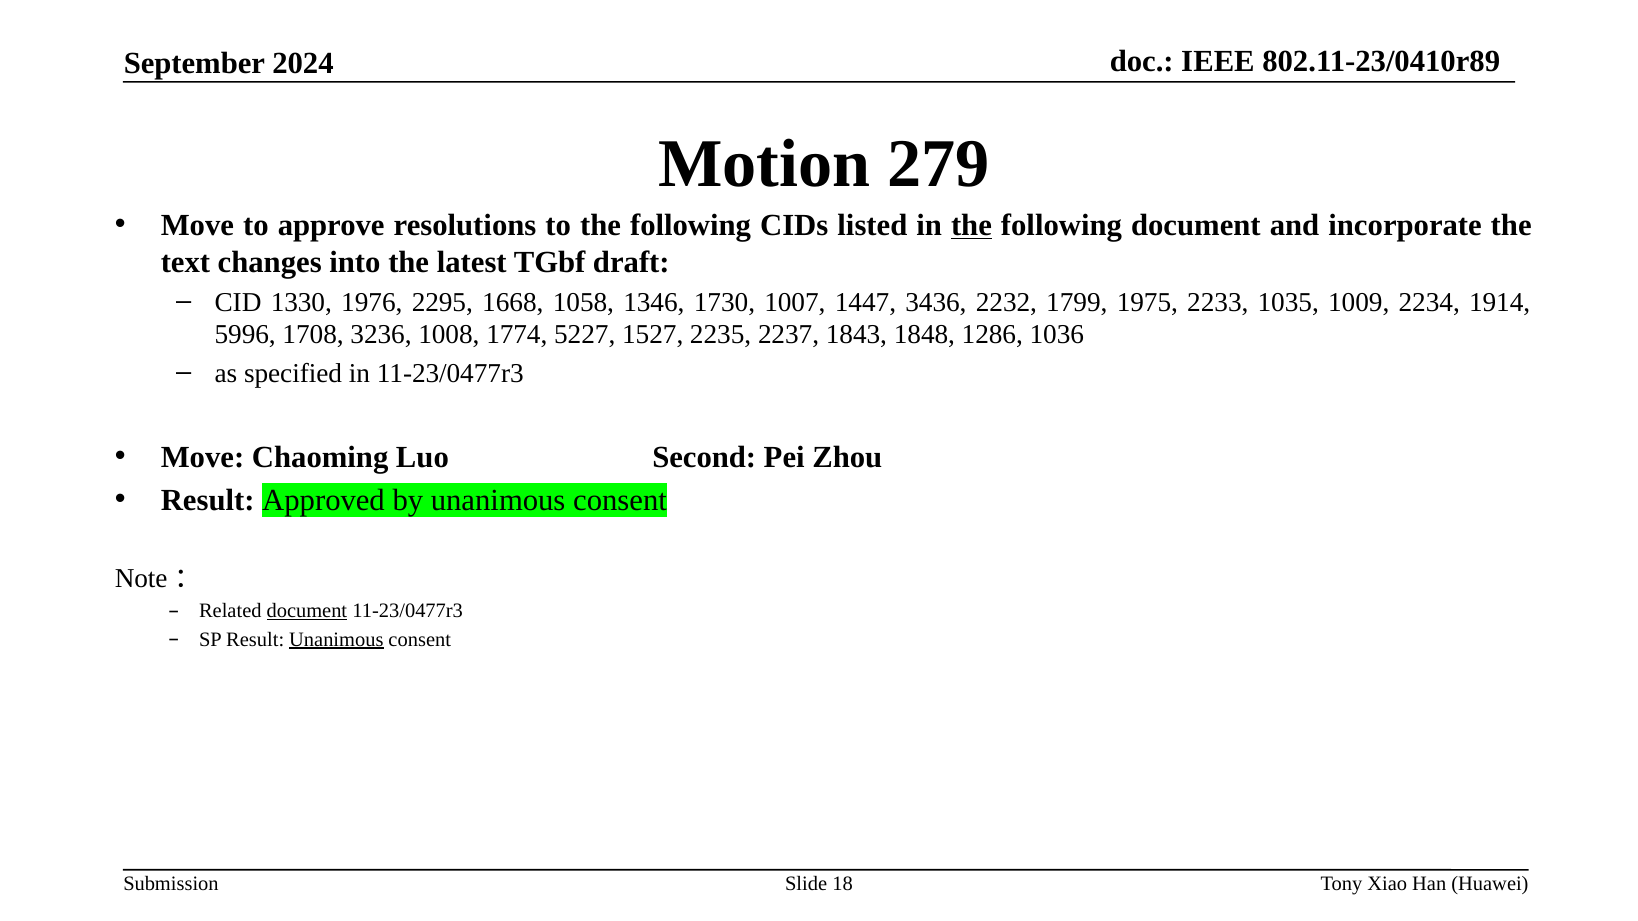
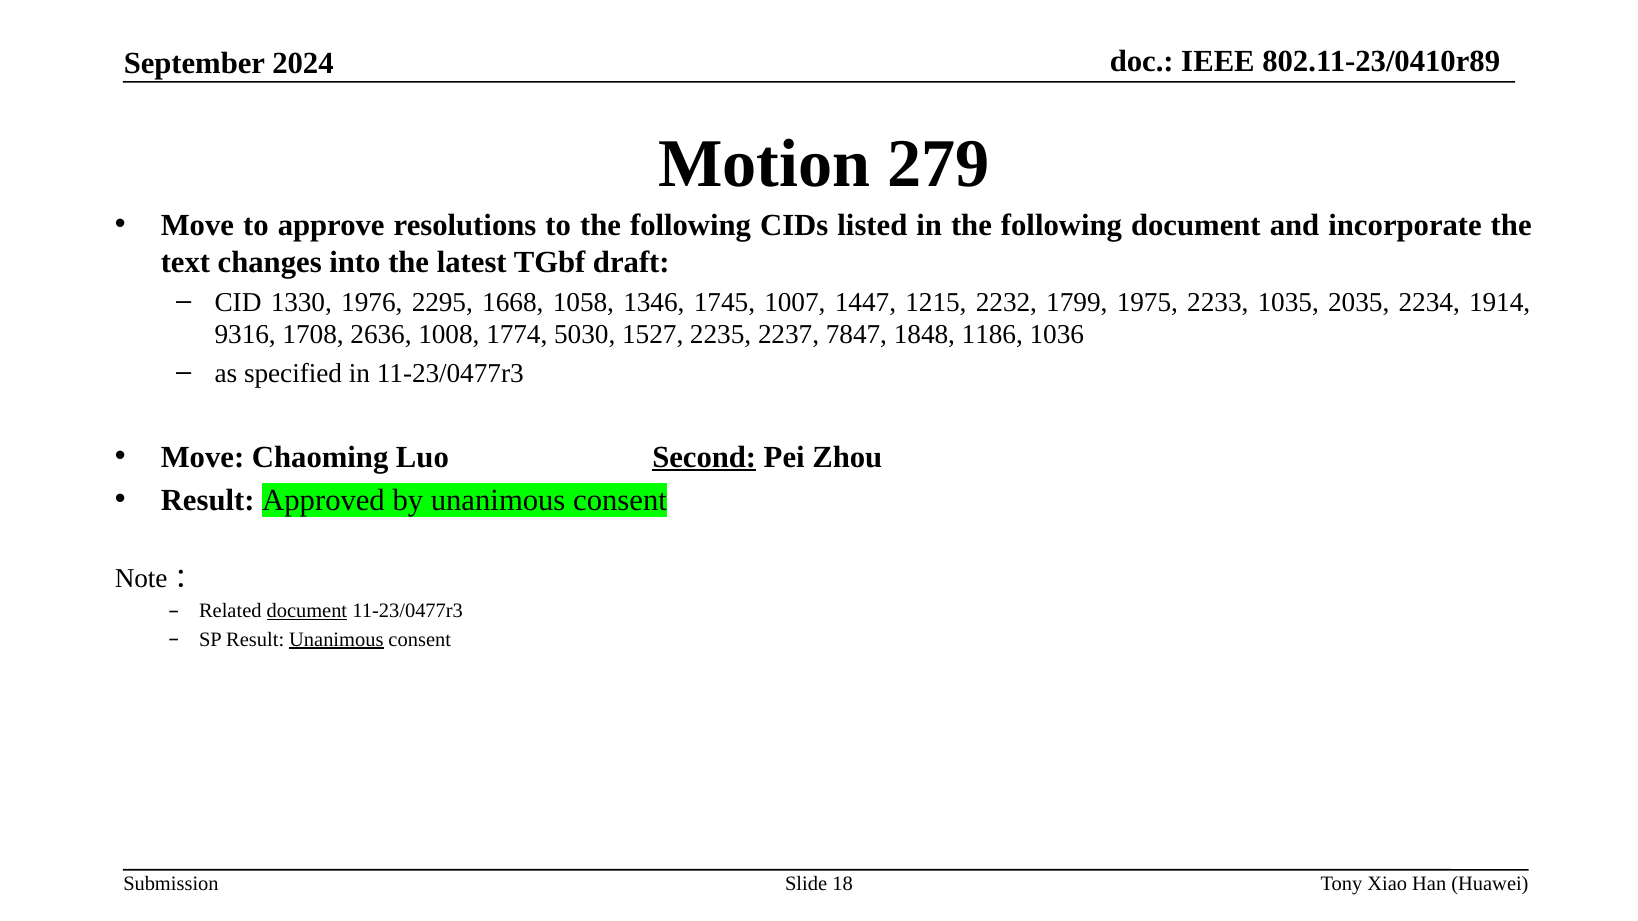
the at (971, 225) underline: present -> none
1730: 1730 -> 1745
3436: 3436 -> 1215
1009: 1009 -> 2035
5996: 5996 -> 9316
3236: 3236 -> 2636
5227: 5227 -> 5030
1843: 1843 -> 7847
1286: 1286 -> 1186
Second underline: none -> present
